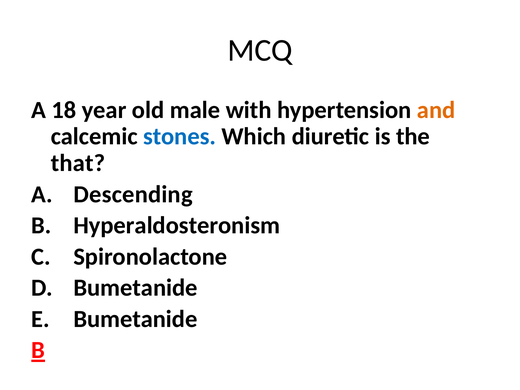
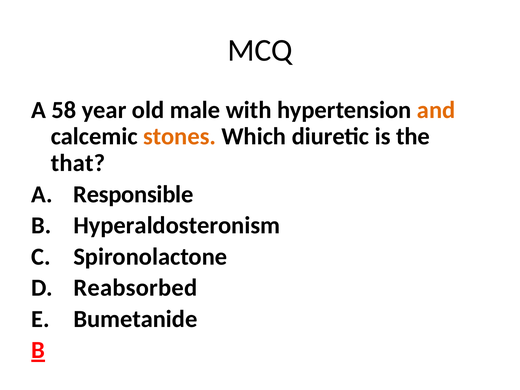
18: 18 -> 58
stones colour: blue -> orange
Descending: Descending -> Responsible
Bumetanide at (136, 288): Bumetanide -> Reabsorbed
